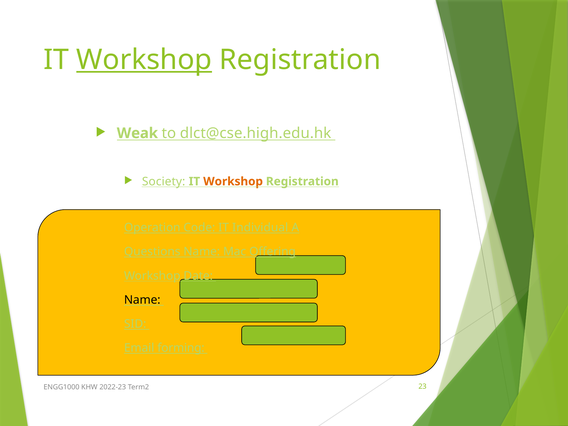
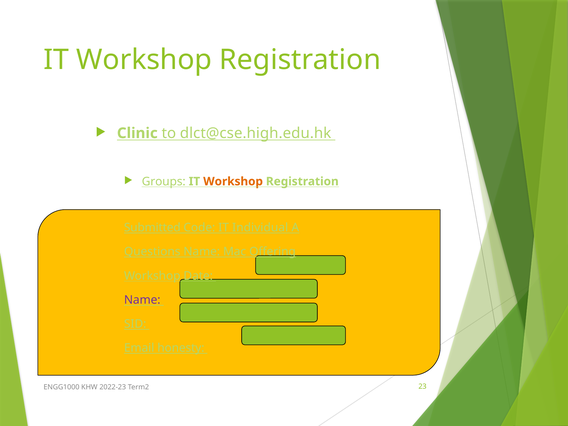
Workshop at (144, 60) underline: present -> none
Weak: Weak -> Clinic
Society: Society -> Groups
Operation: Operation -> Submitted
Name at (142, 300) colour: black -> purple
forming: forming -> honesty
